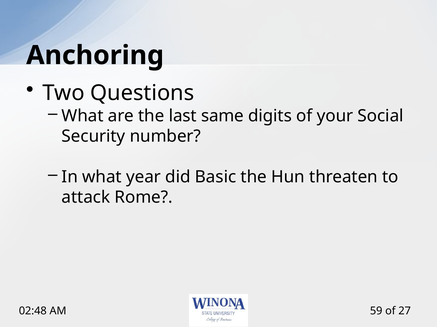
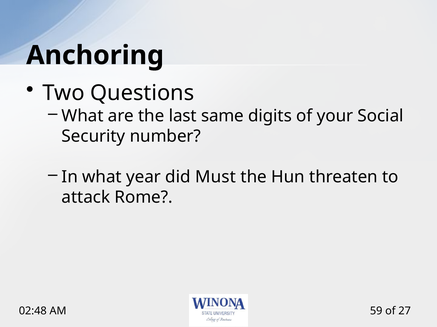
Basic: Basic -> Must
